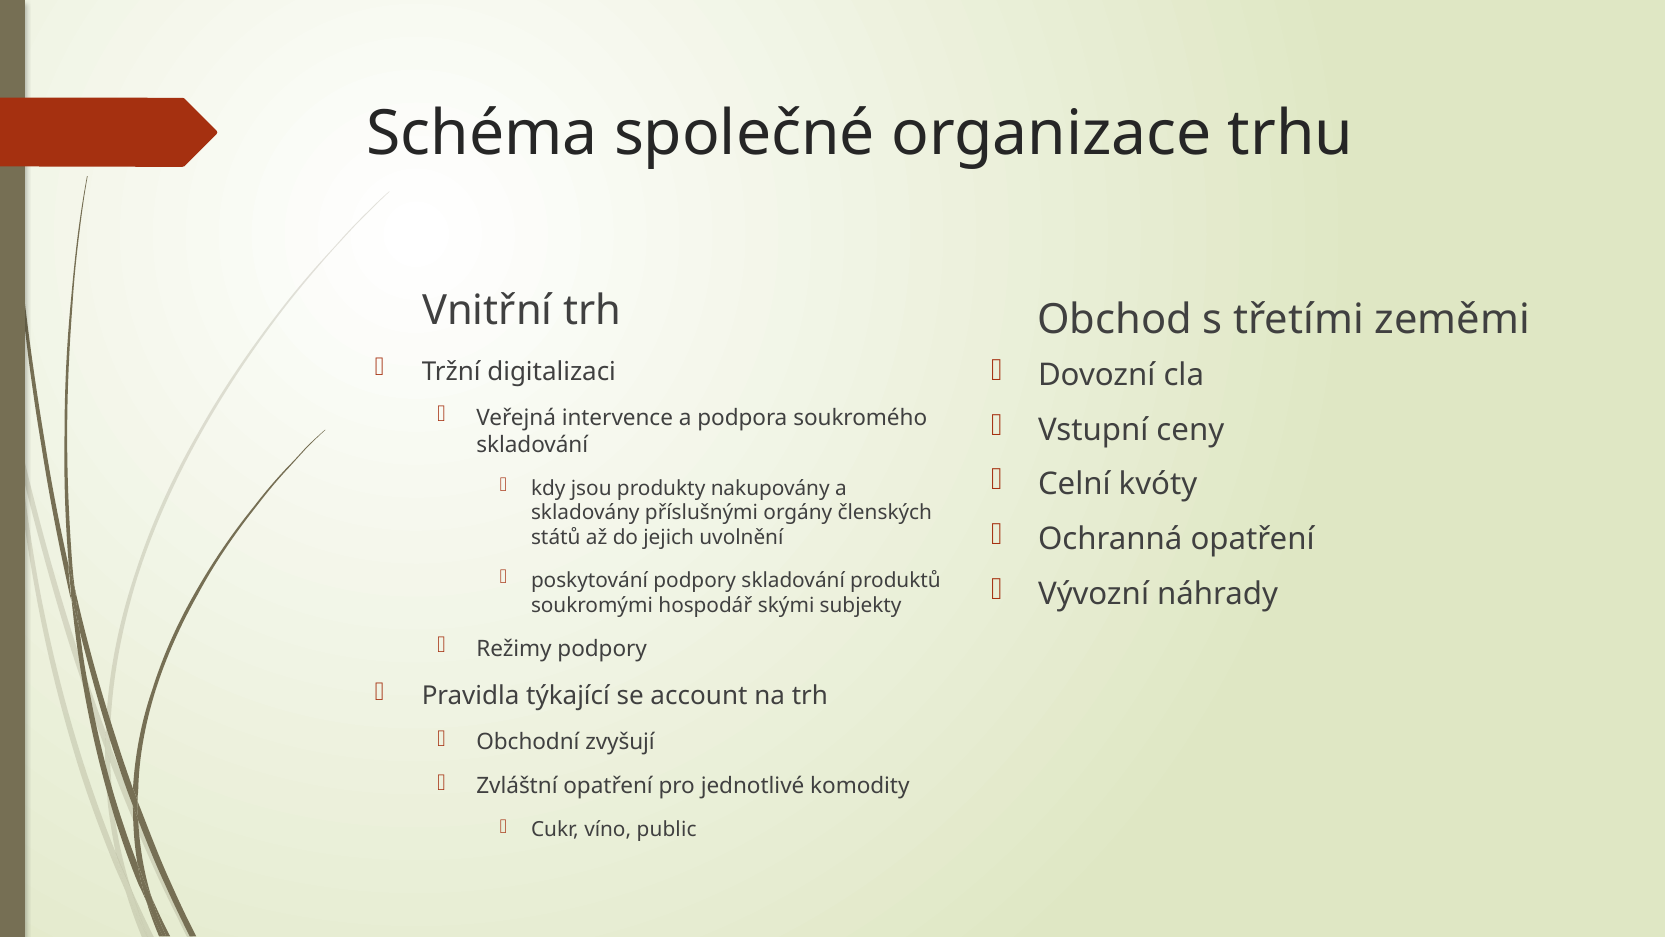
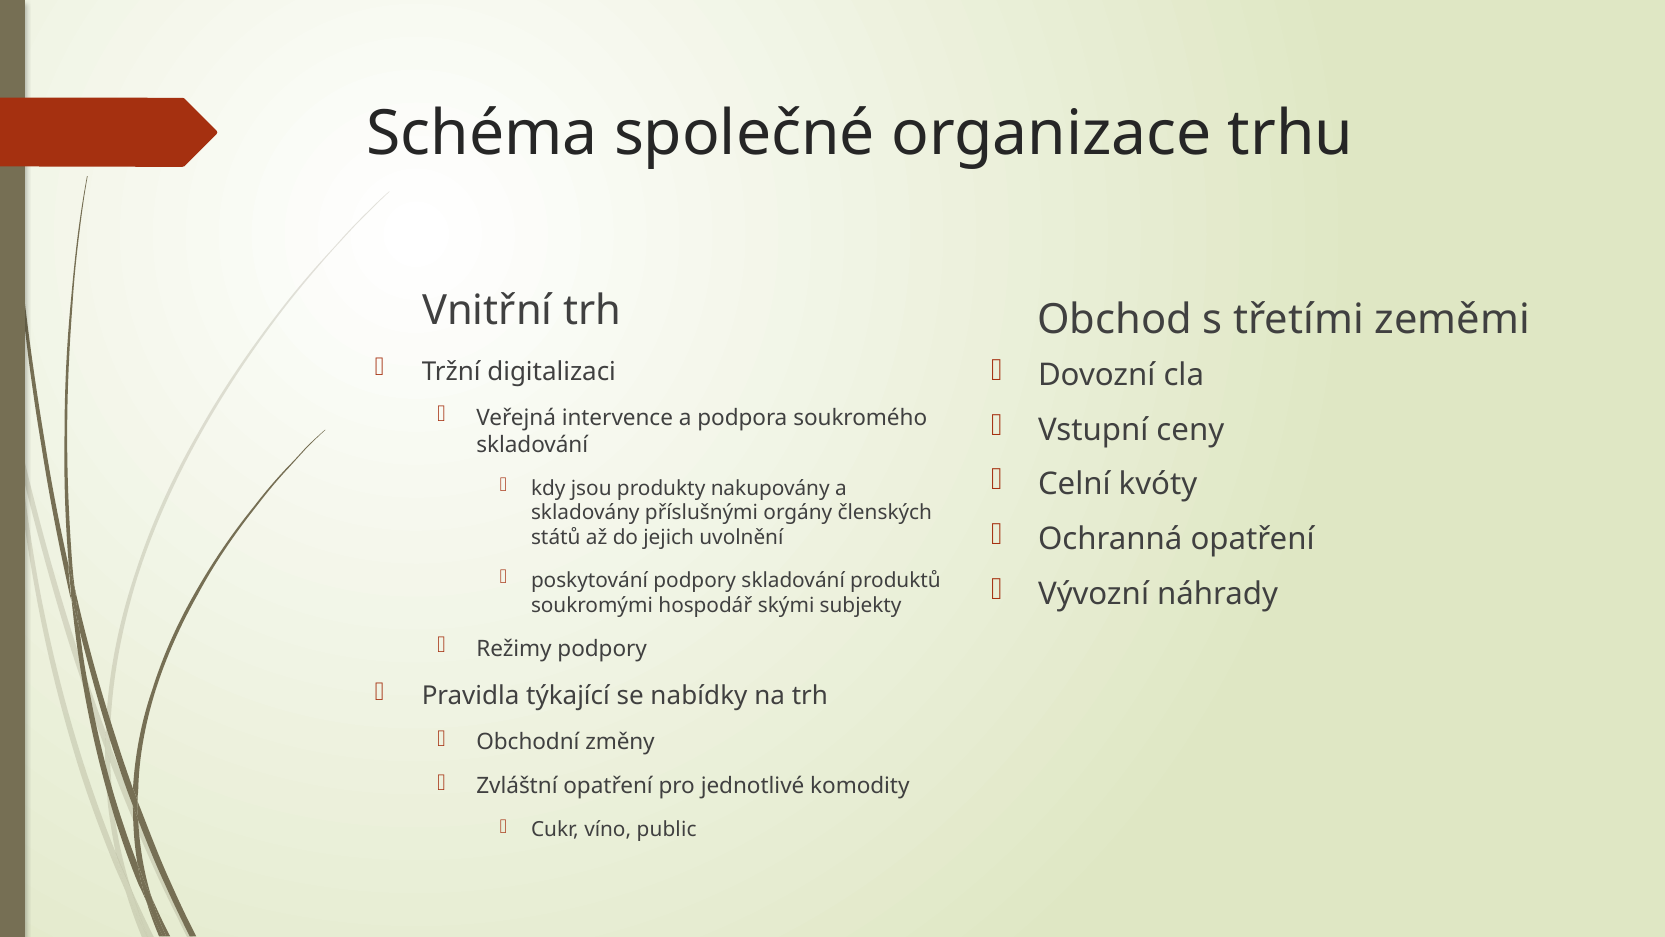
account: account -> nabídky
zvyšují: zvyšují -> změny
